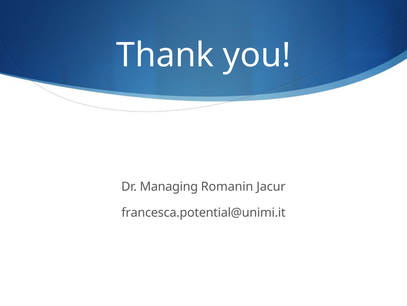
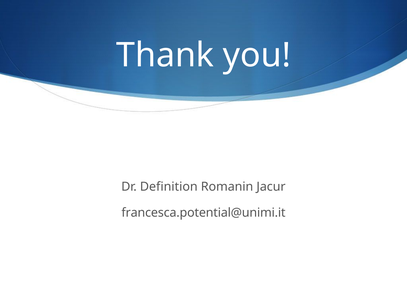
Managing: Managing -> Definition
